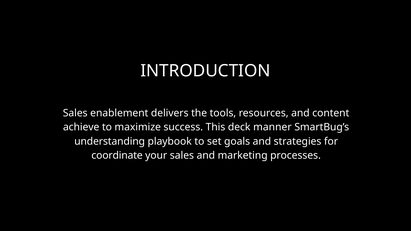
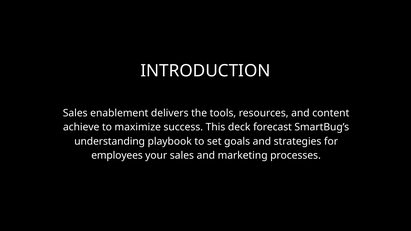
manner: manner -> forecast
coordinate: coordinate -> employees
